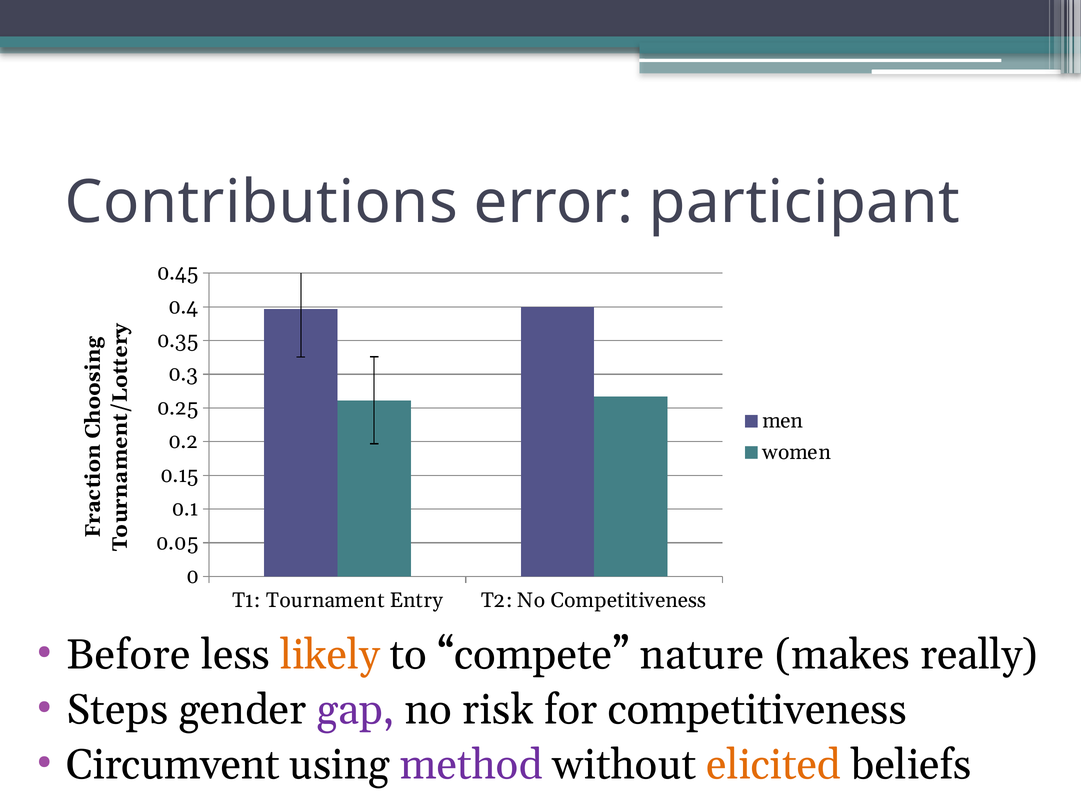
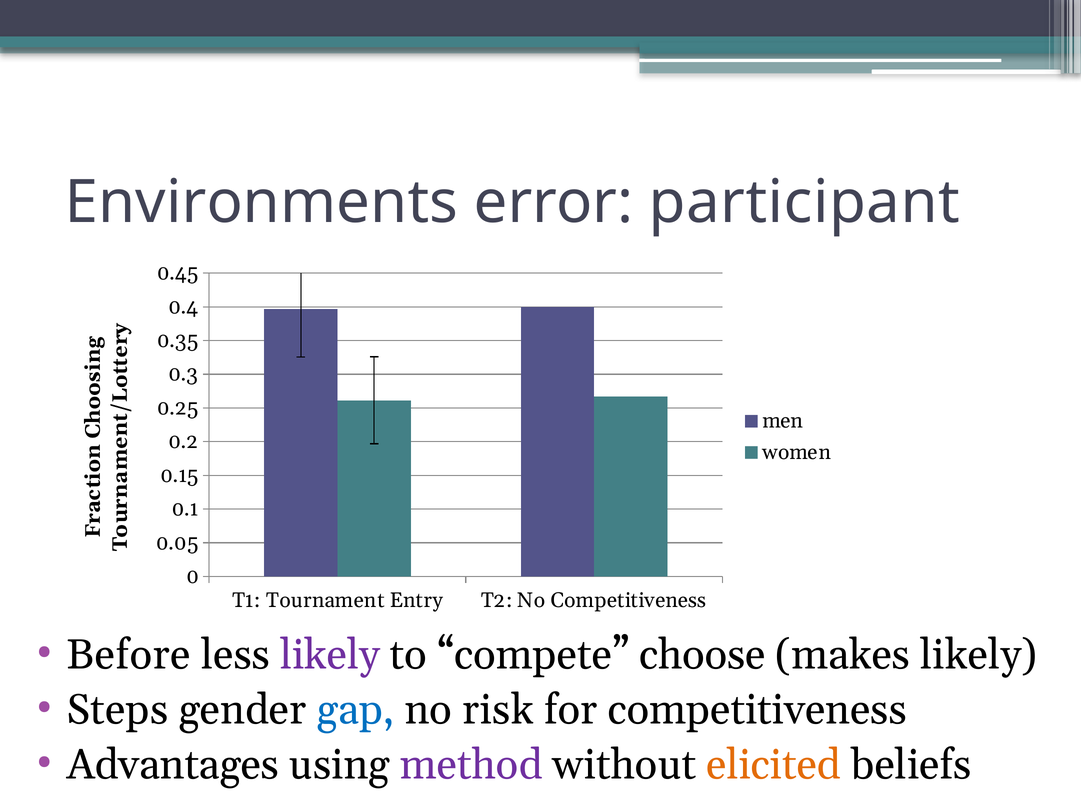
Contributions: Contributions -> Environments
likely at (330, 655) colour: orange -> purple
nature: nature -> choose
makes really: really -> likely
gap colour: purple -> blue
Circumvent: Circumvent -> Advantages
